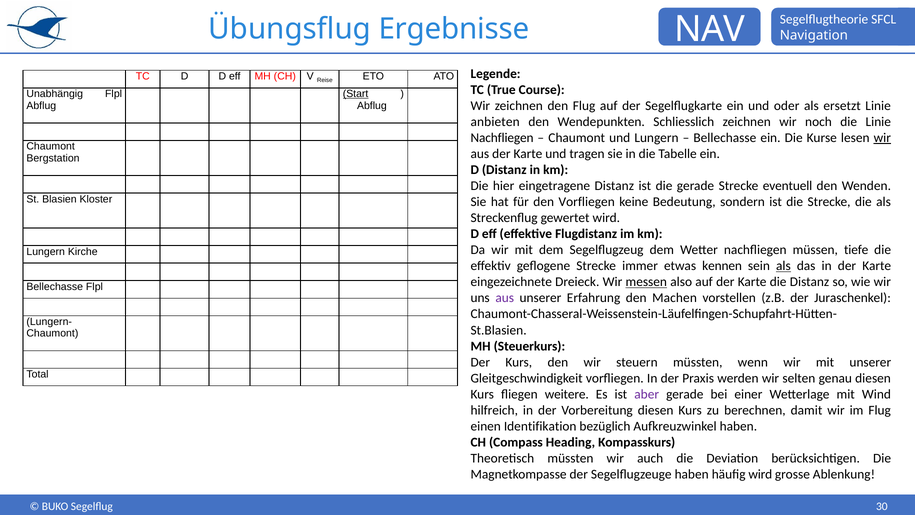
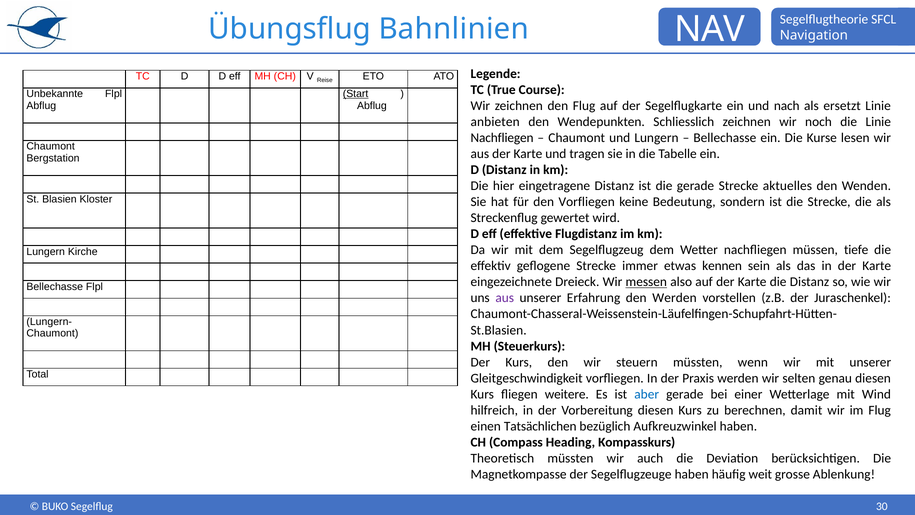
Ergebnisse: Ergebnisse -> Bahnlinien
Unabhängig: Unabhängig -> Unbekannte
oder: oder -> nach
wir at (882, 138) underline: present -> none
eventuell: eventuell -> aktuelles
als at (783, 266) underline: present -> none
den Machen: Machen -> Werden
aber colour: purple -> blue
Identifikation: Identifikation -> Tatsächlichen
häufig wird: wird -> weit
